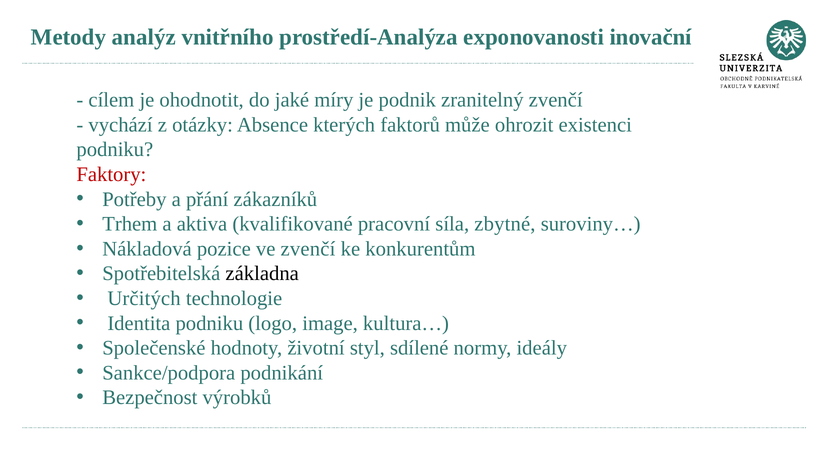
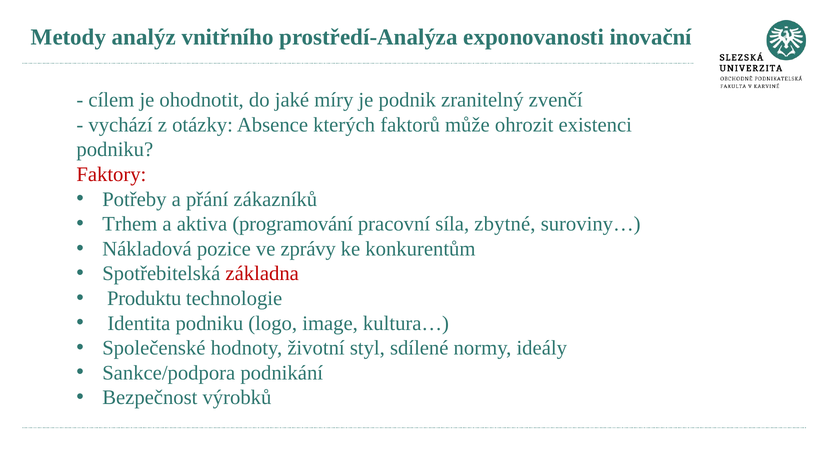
kvalifikované: kvalifikované -> programování
ve zvenčí: zvenčí -> zprávy
základna colour: black -> red
Určitých: Určitých -> Produktu
